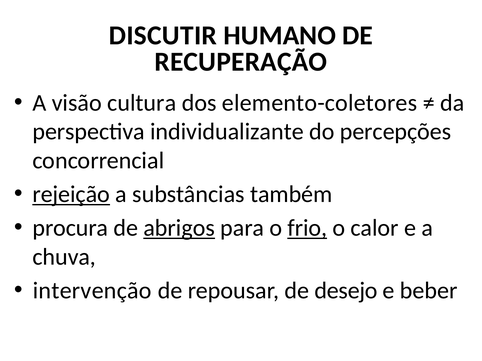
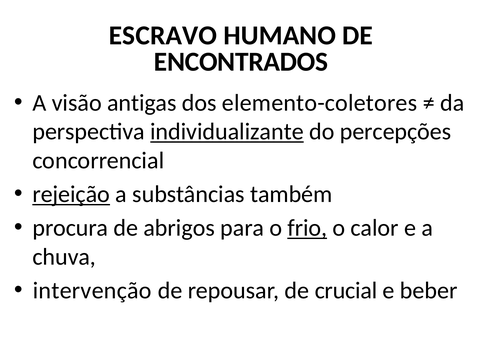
DISCUTIR: DISCUTIR -> ESCRAVO
RECUPERAÇÃO: RECUPERAÇÃO -> ENCONTRADOS
cultura: cultura -> antigas
individualizante underline: none -> present
abrigos underline: present -> none
desejo: desejo -> crucial
